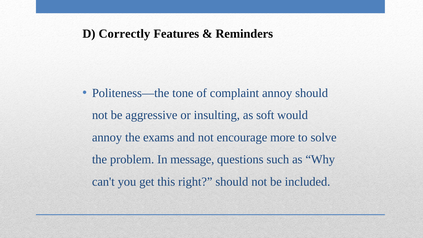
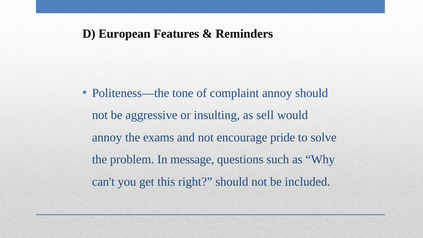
Correctly: Correctly -> European
soft: soft -> sell
more: more -> pride
